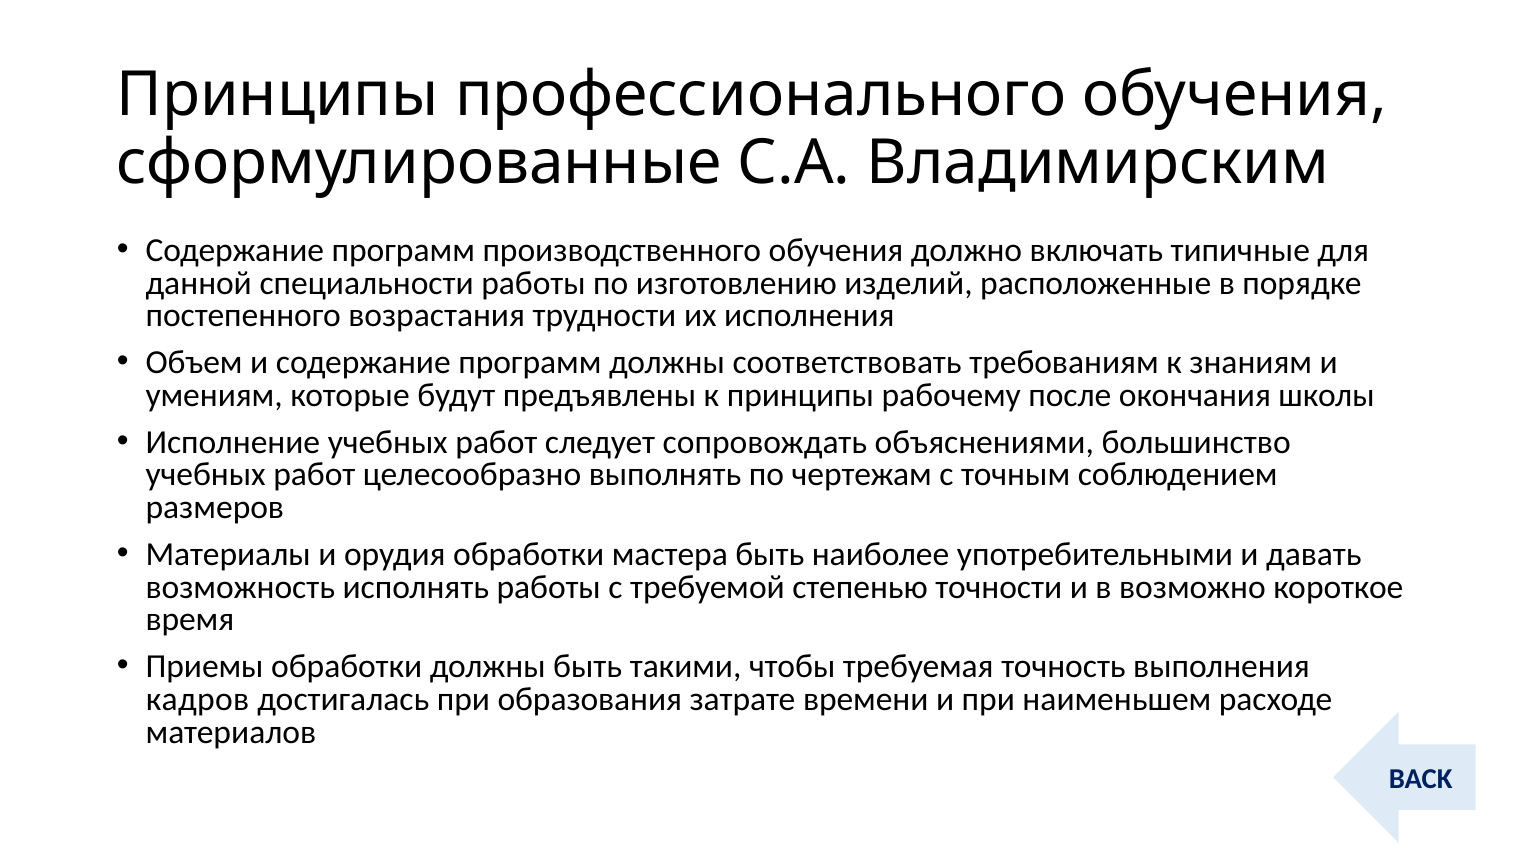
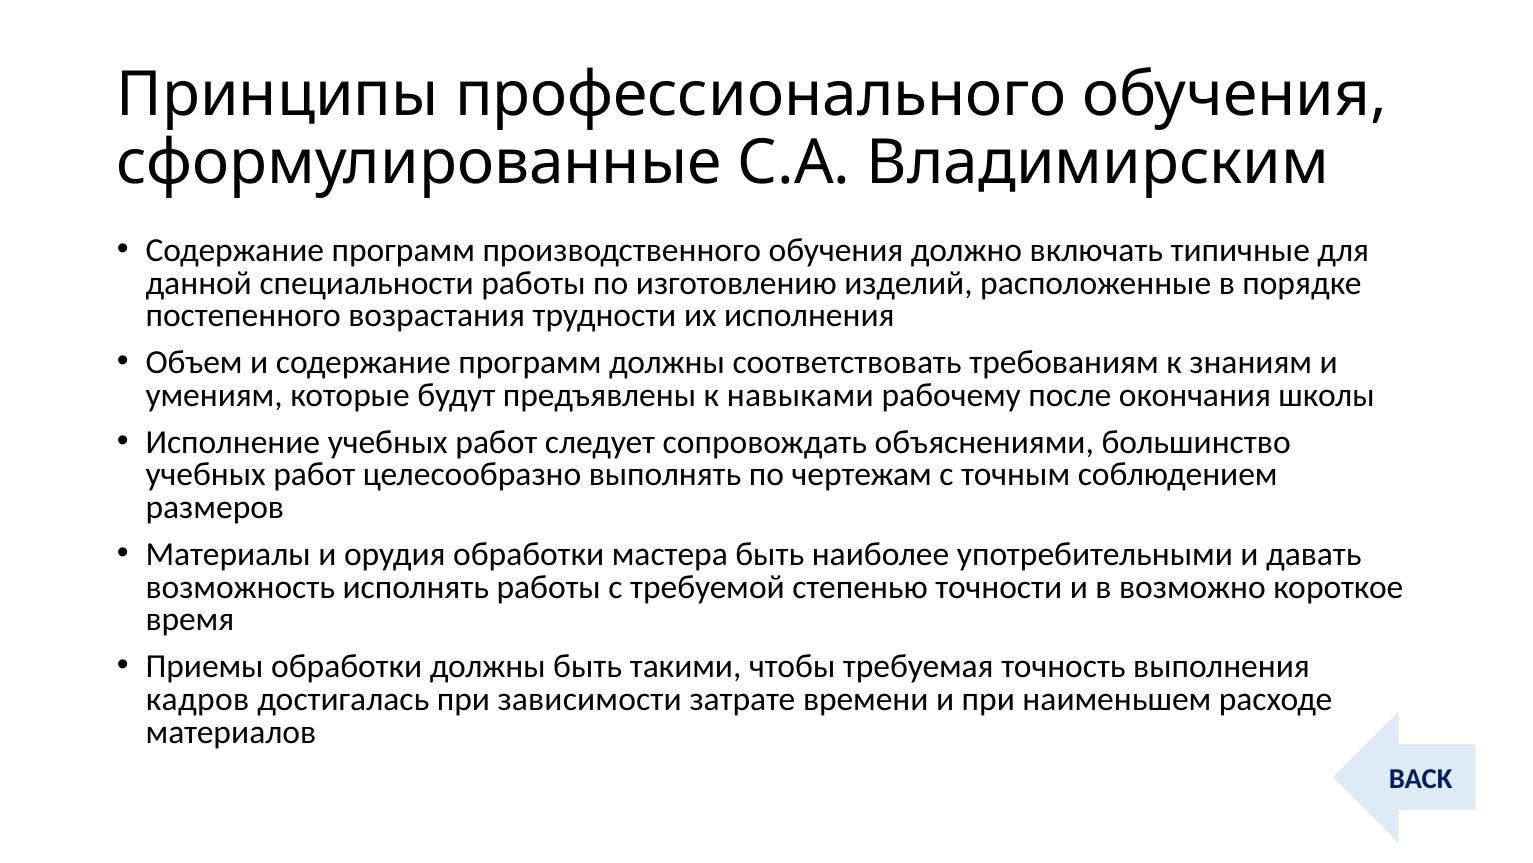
к принципы: принципы -> навыками
образования: образования -> зависимости
